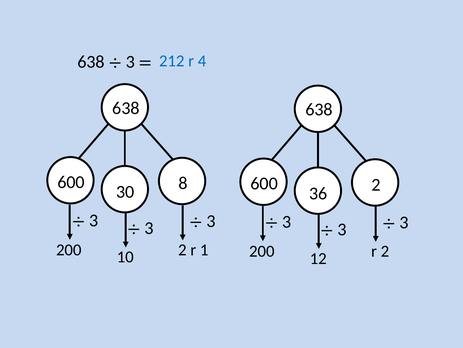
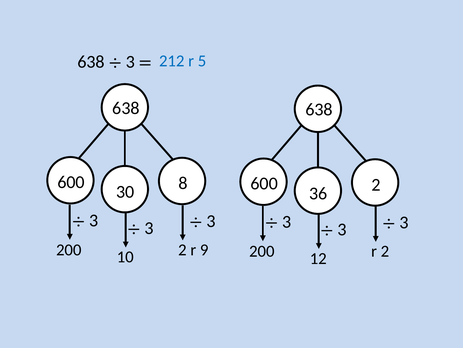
4: 4 -> 5
1: 1 -> 9
